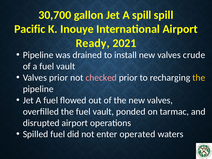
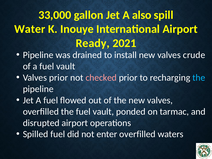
30,700: 30,700 -> 33,000
A spill: spill -> also
Pacific: Pacific -> Water
the at (199, 78) colour: yellow -> light blue
enter operated: operated -> overfilled
